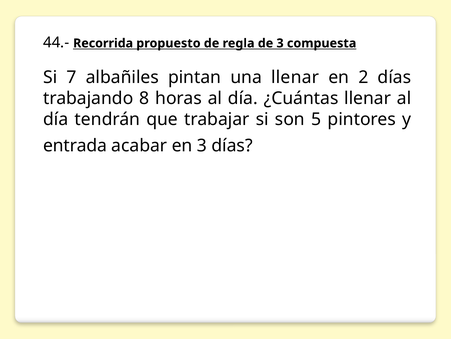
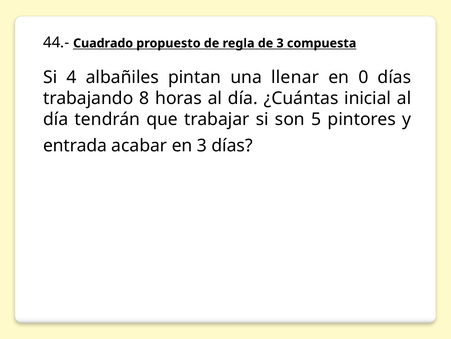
Recorrida: Recorrida -> Cuadrado
7: 7 -> 4
2: 2 -> 0
¿Cuántas llenar: llenar -> inicial
